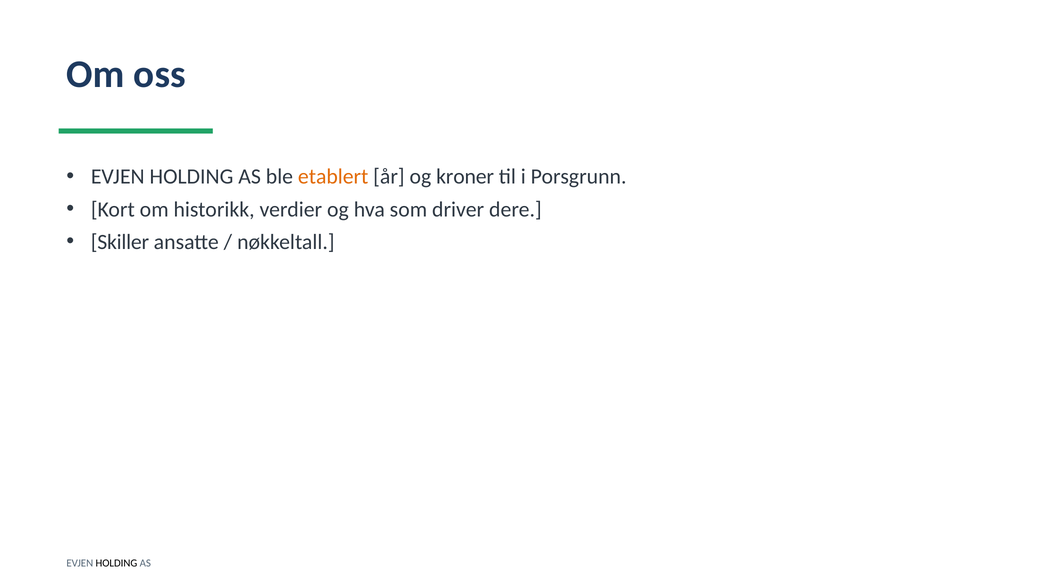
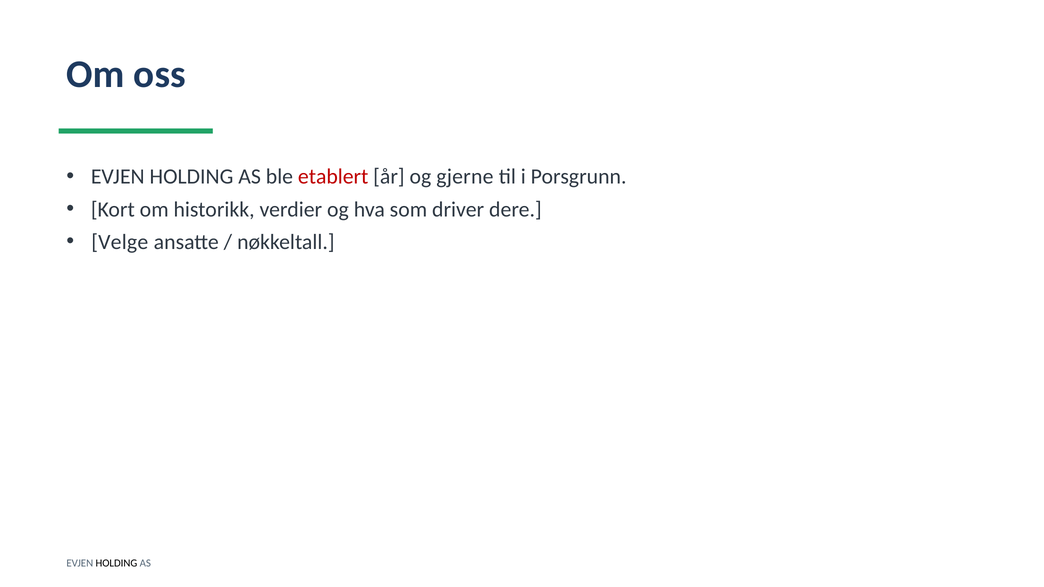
etablert colour: orange -> red
kroner: kroner -> gjerne
Skiller: Skiller -> Velge
